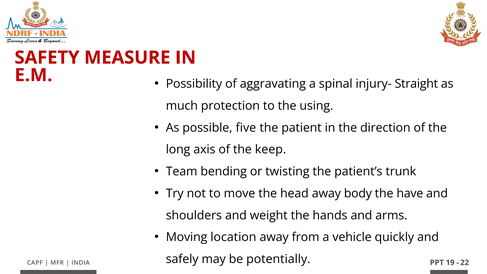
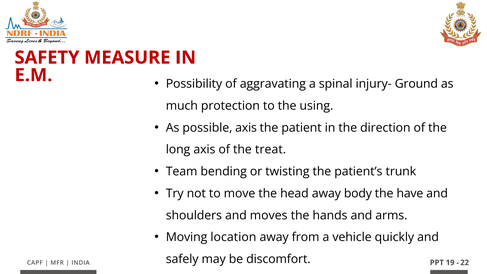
Straight: Straight -> Ground
possible five: five -> axis
keep: keep -> treat
weight: weight -> moves
potentially: potentially -> discomfort
